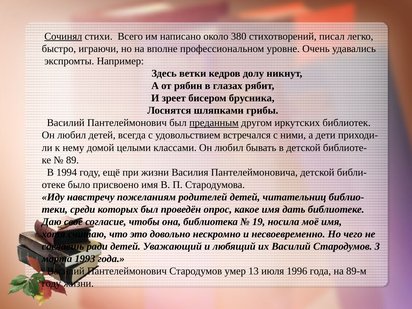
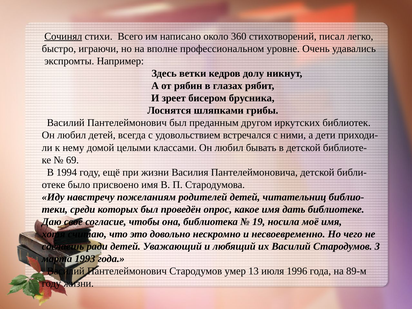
380: 380 -> 360
преданным underline: present -> none
89: 89 -> 69
